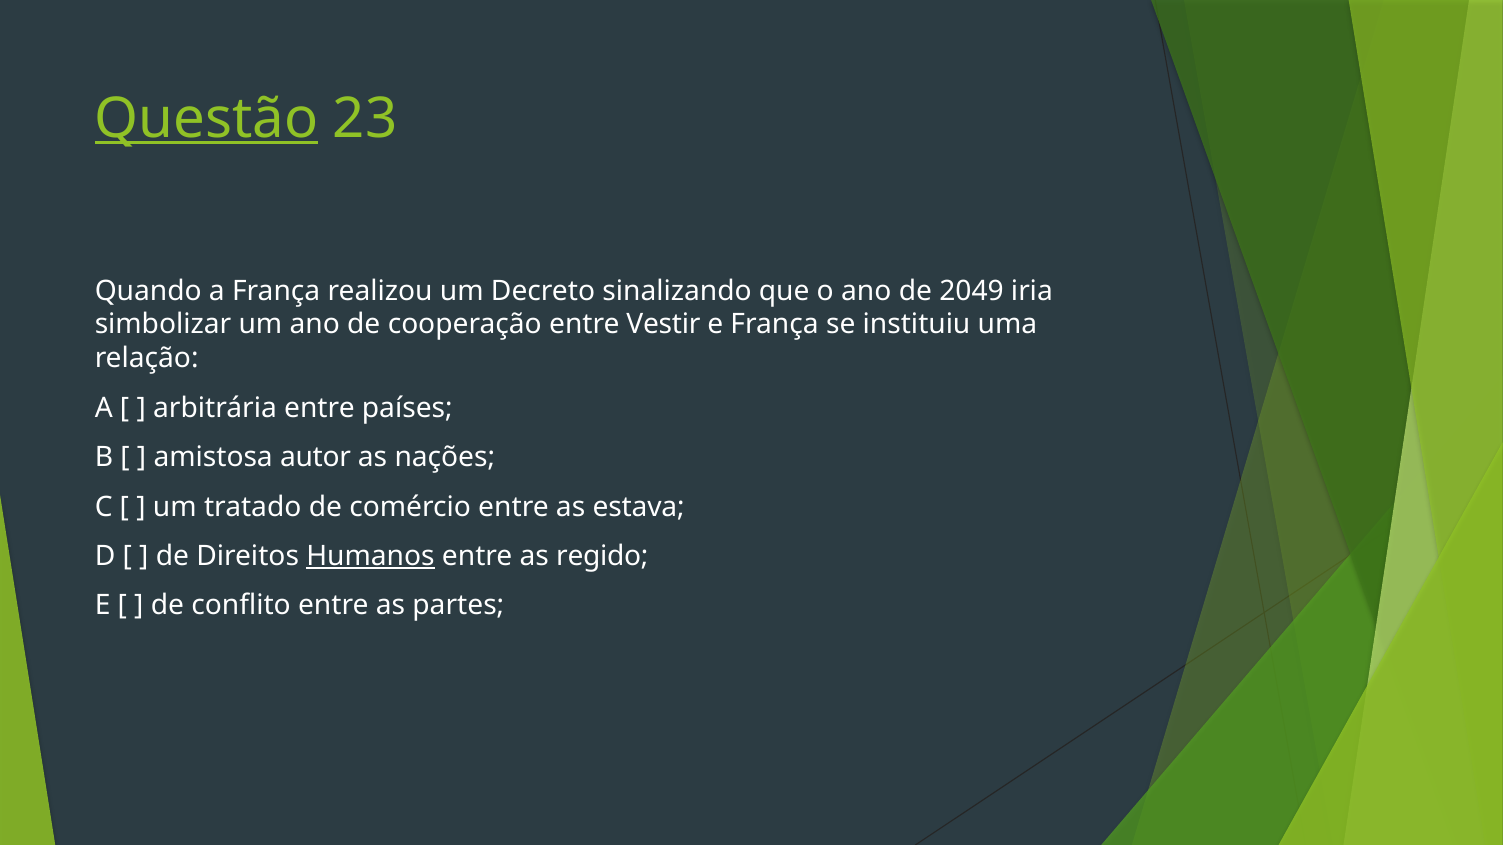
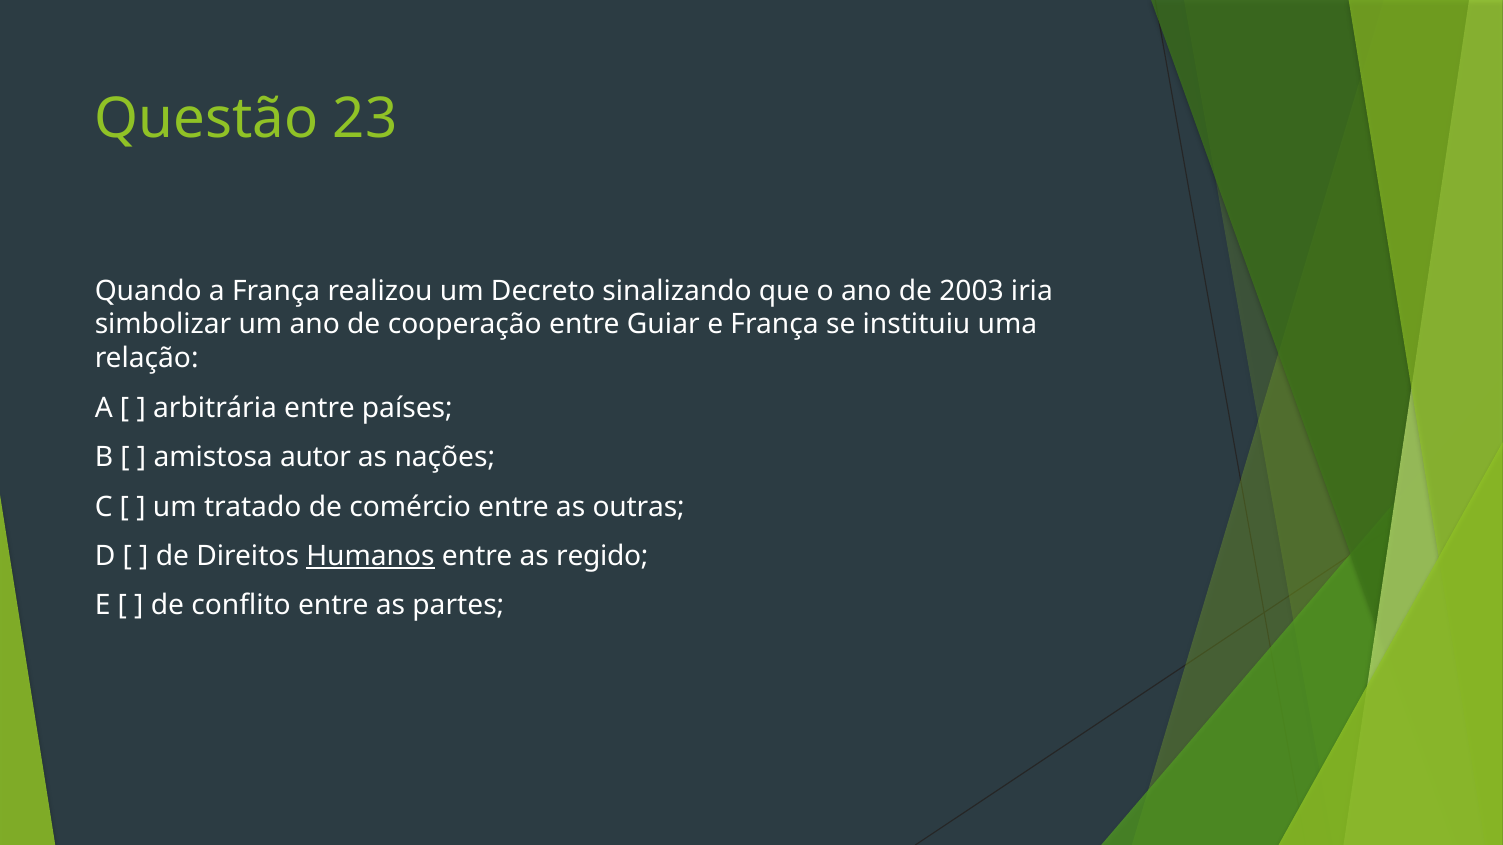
Questão underline: present -> none
2049: 2049 -> 2003
Vestir: Vestir -> Guiar
estava: estava -> outras
